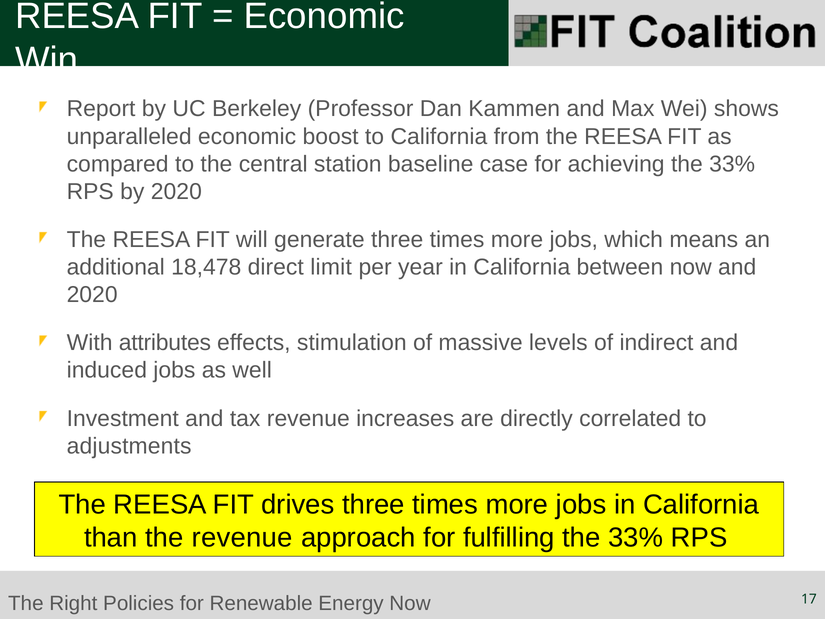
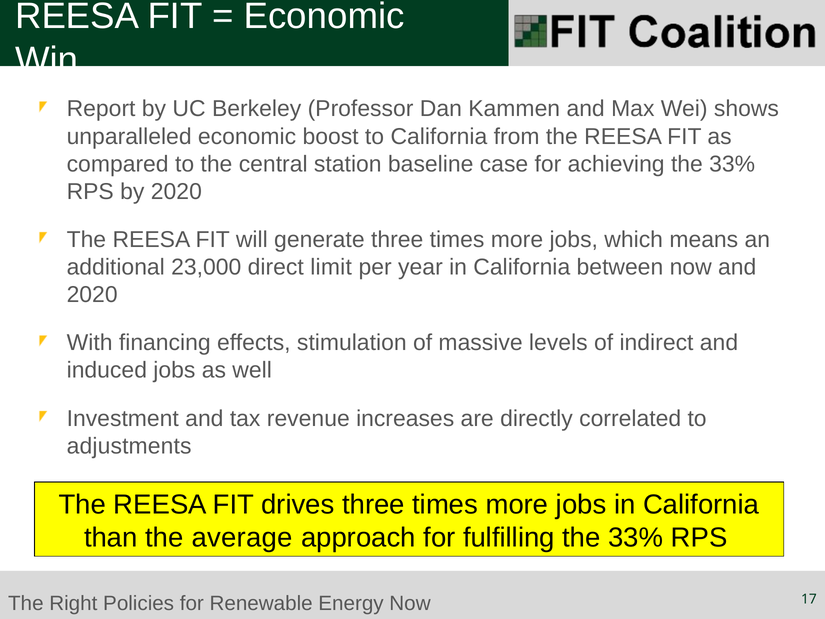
18,478: 18,478 -> 23,000
attributes: attributes -> financing
the revenue: revenue -> average
